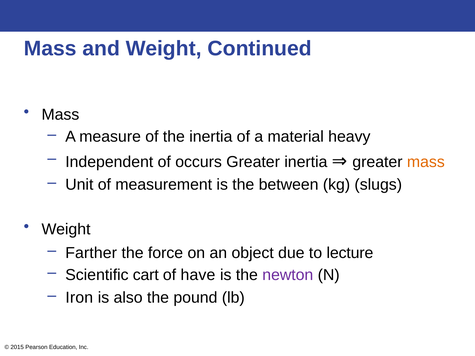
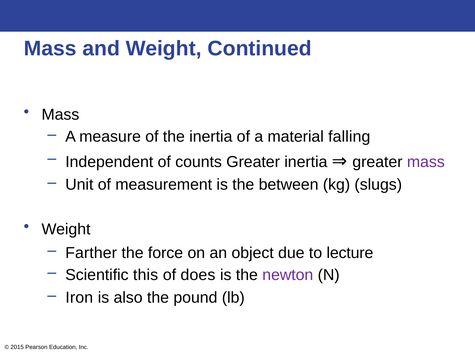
heavy: heavy -> falling
occurs: occurs -> counts
mass at (426, 162) colour: orange -> purple
cart: cart -> this
have: have -> does
